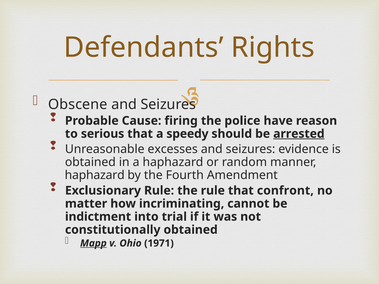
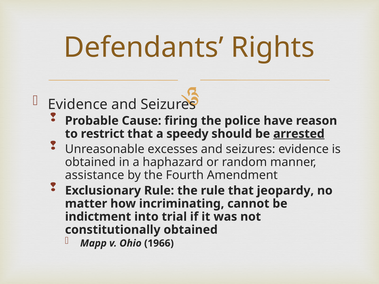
Obscene at (78, 105): Obscene -> Evidence
serious: serious -> restrict
haphazard at (95, 175): haphazard -> assistance
confront: confront -> jeopardy
Mapp underline: present -> none
1971: 1971 -> 1966
